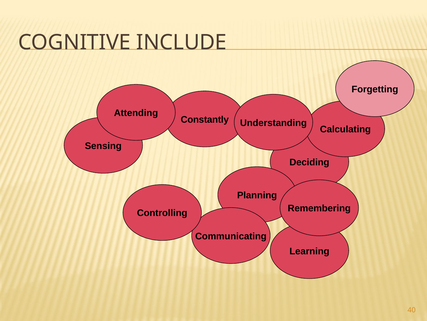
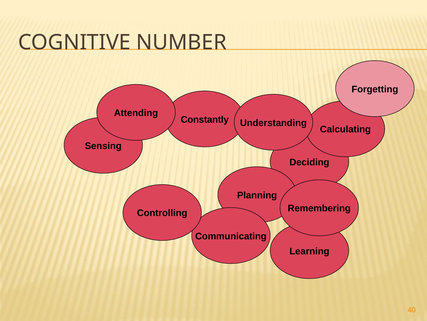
INCLUDE: INCLUDE -> NUMBER
